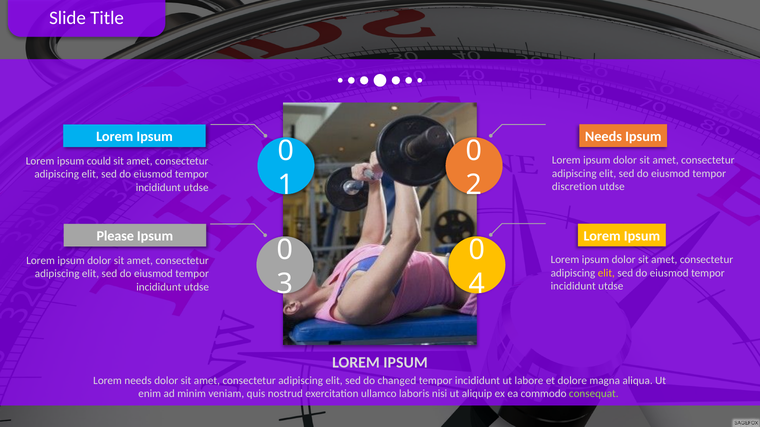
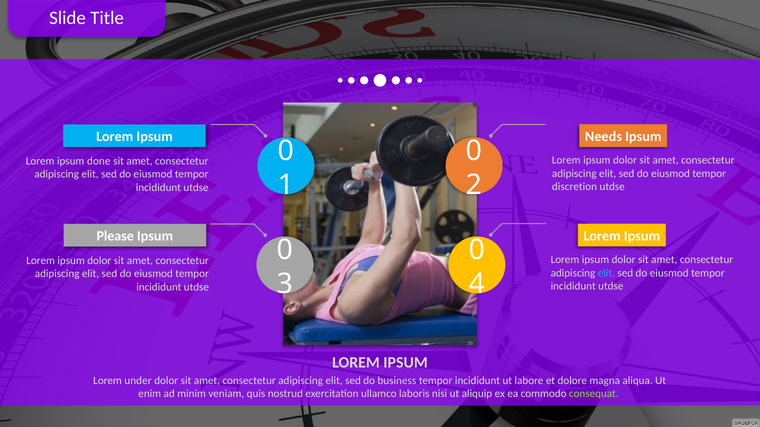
could: could -> done
elit at (606, 273) colour: yellow -> light blue
Lorem needs: needs -> under
changed: changed -> business
